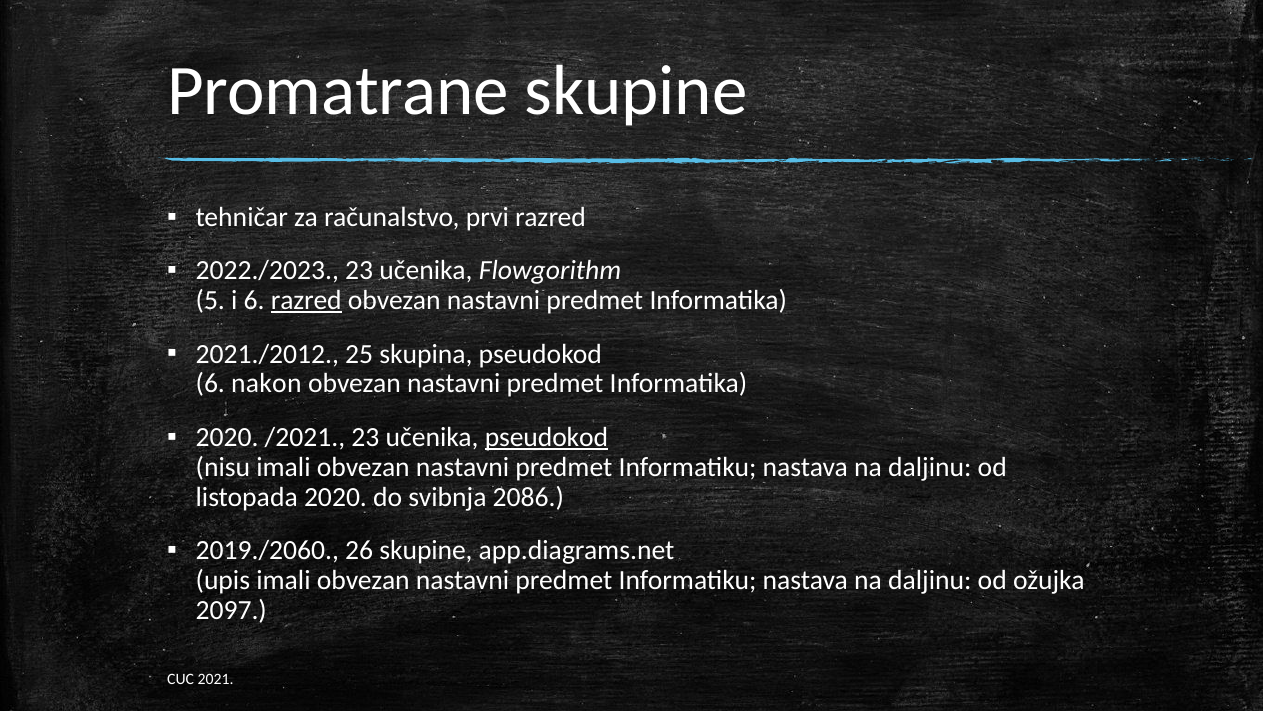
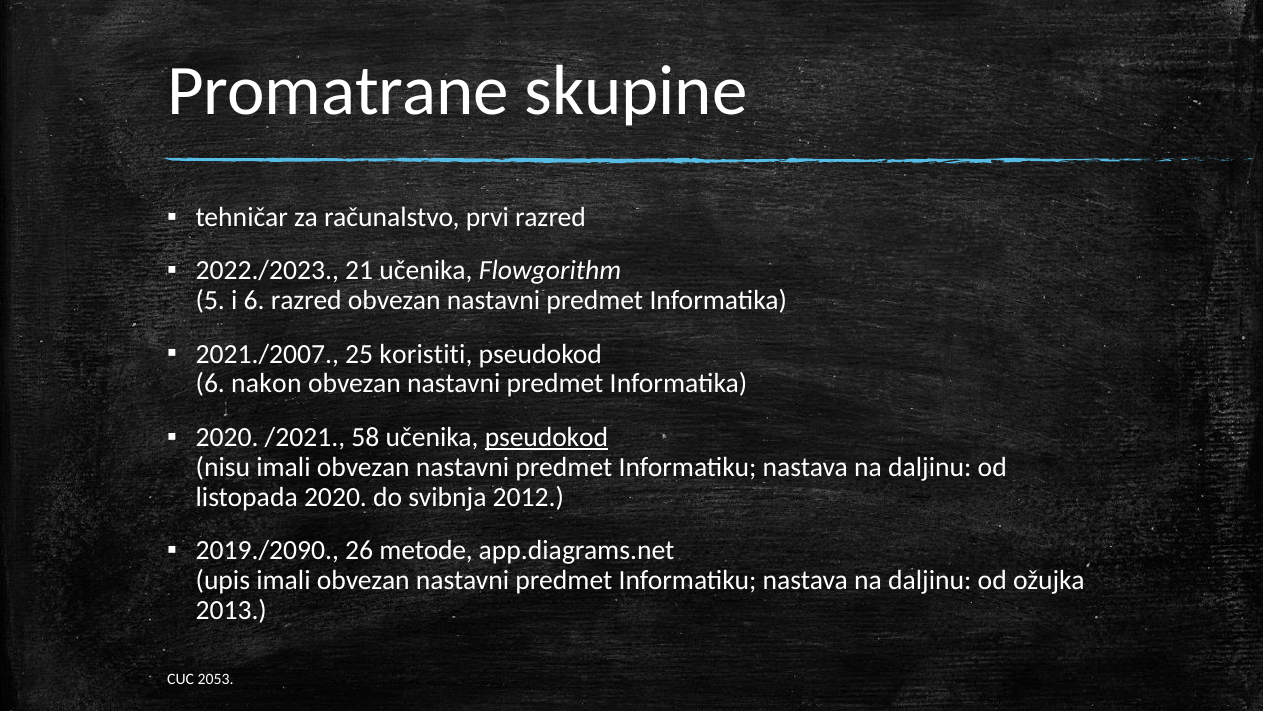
2022./2023 23: 23 -> 21
razred at (306, 300) underline: present -> none
2021./2012: 2021./2012 -> 2021./2007
skupina: skupina -> koristiti
/2021 23: 23 -> 58
2086: 2086 -> 2012
2019./2060: 2019./2060 -> 2019./2090
26 skupine: skupine -> metode
2097: 2097 -> 2013
2021: 2021 -> 2053
